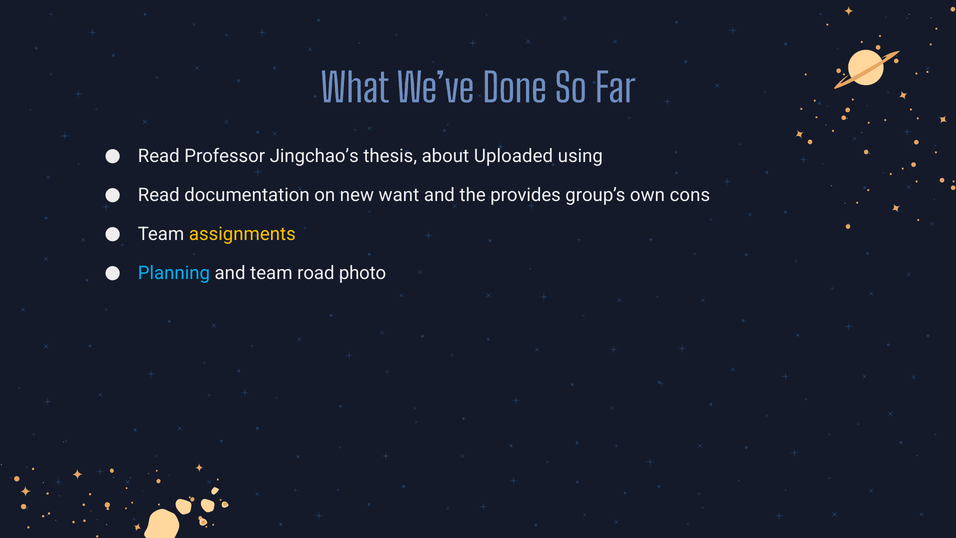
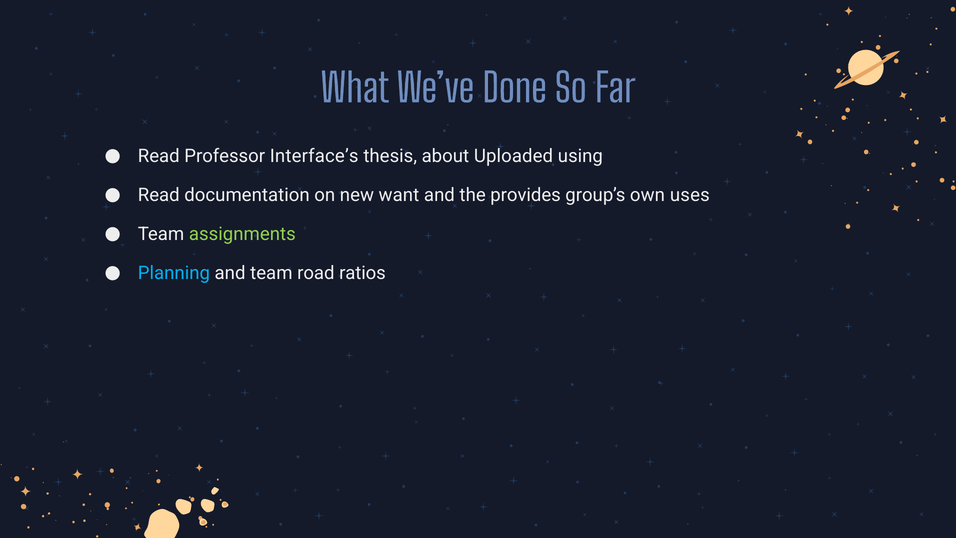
Jingchao’s: Jingchao’s -> Interface’s
cons: cons -> uses
assignments colour: yellow -> light green
photo: photo -> ratios
